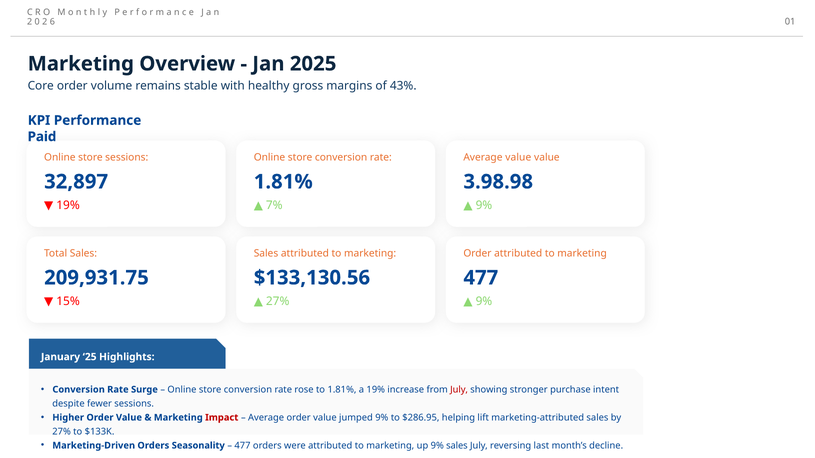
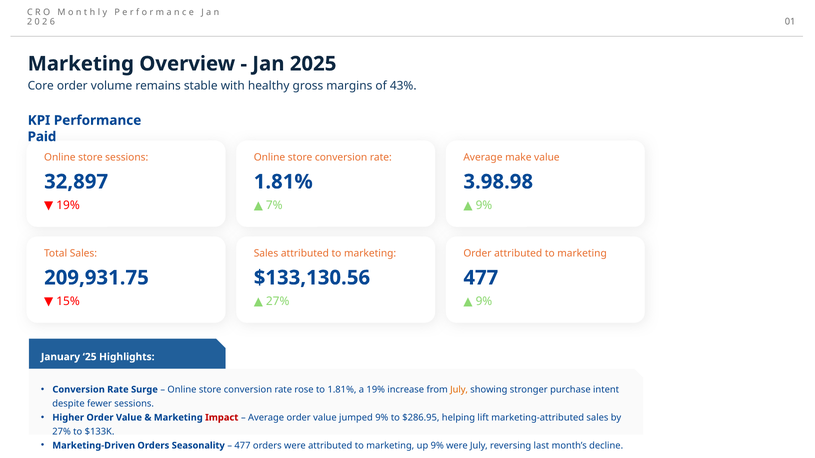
Average value: value -> make
July at (459, 390) colour: red -> orange
9% sales: sales -> were
